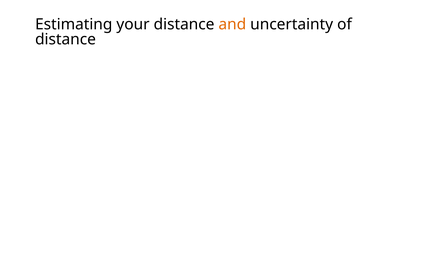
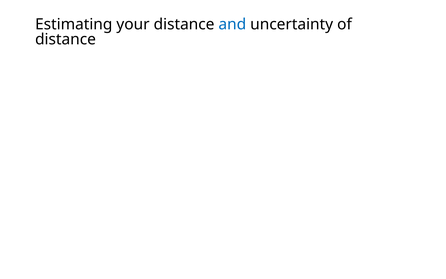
and colour: orange -> blue
